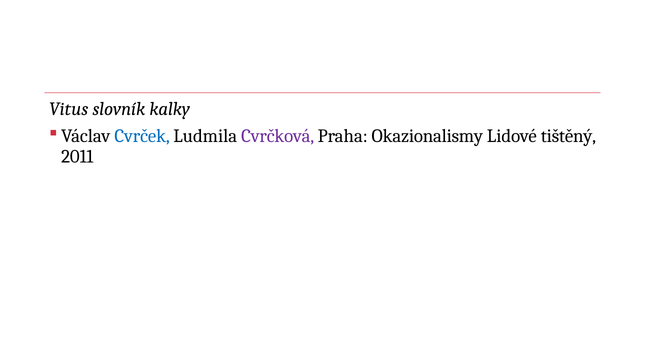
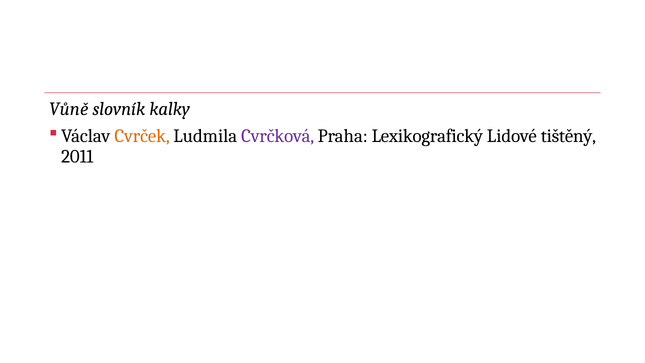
Vitus: Vitus -> Vůně
Cvrček colour: blue -> orange
Okazionalismy: Okazionalismy -> Lexikografický
